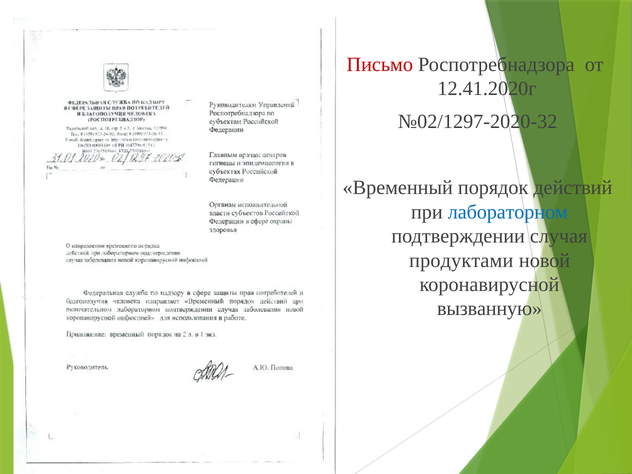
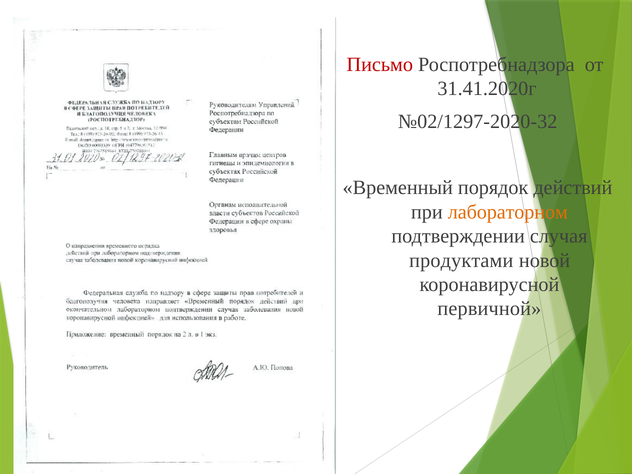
12.41.2020г: 12.41.2020г -> 31.41.2020г
лабораторном colour: blue -> orange
вызванную: вызванную -> первичной
